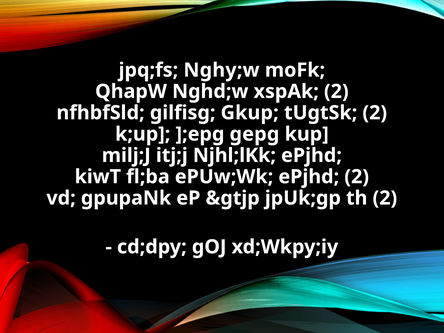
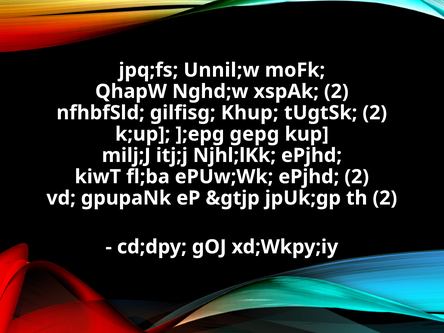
Nghy;w: Nghy;w -> Unnil;w
Gkup: Gkup -> Khup
